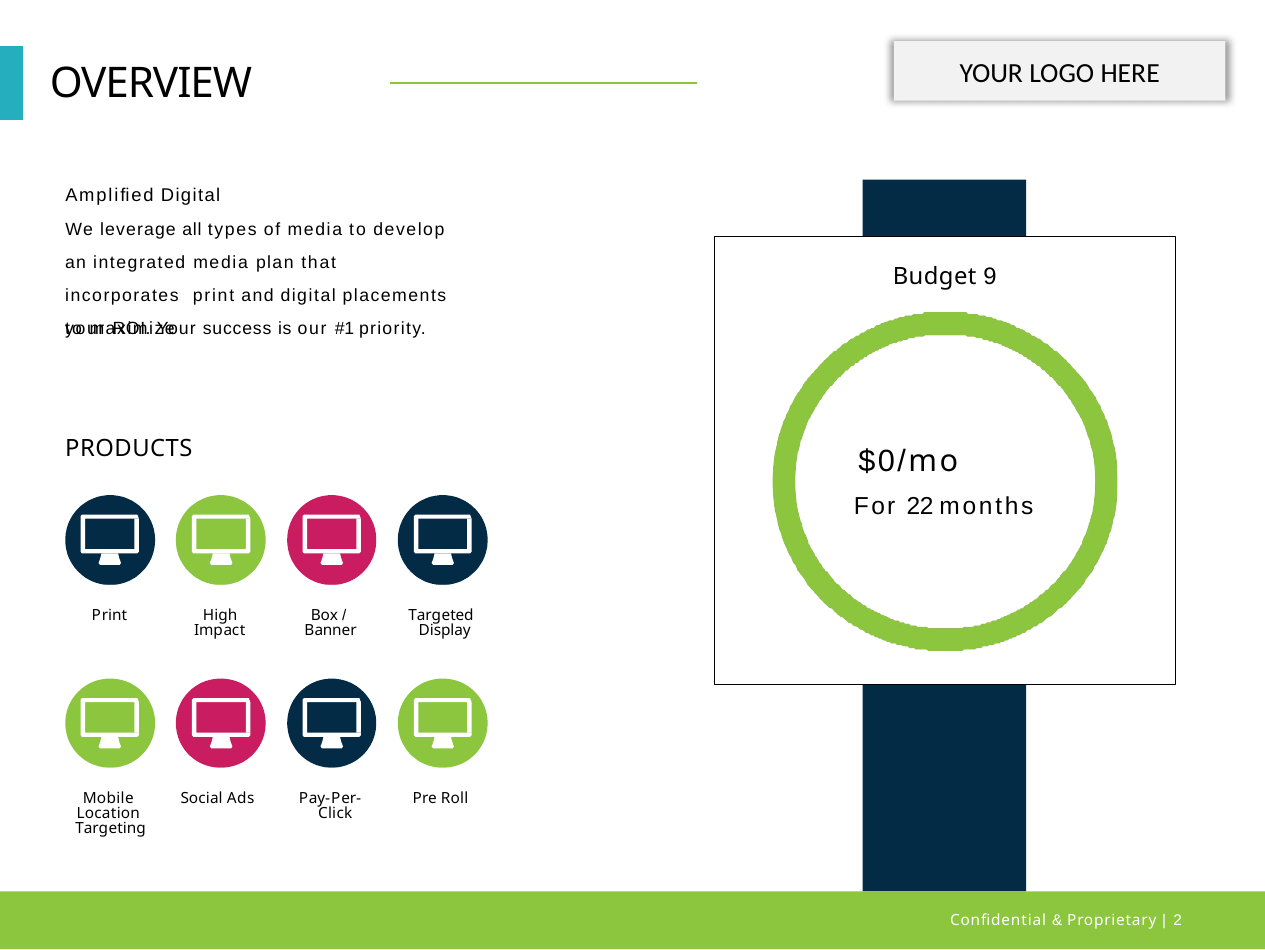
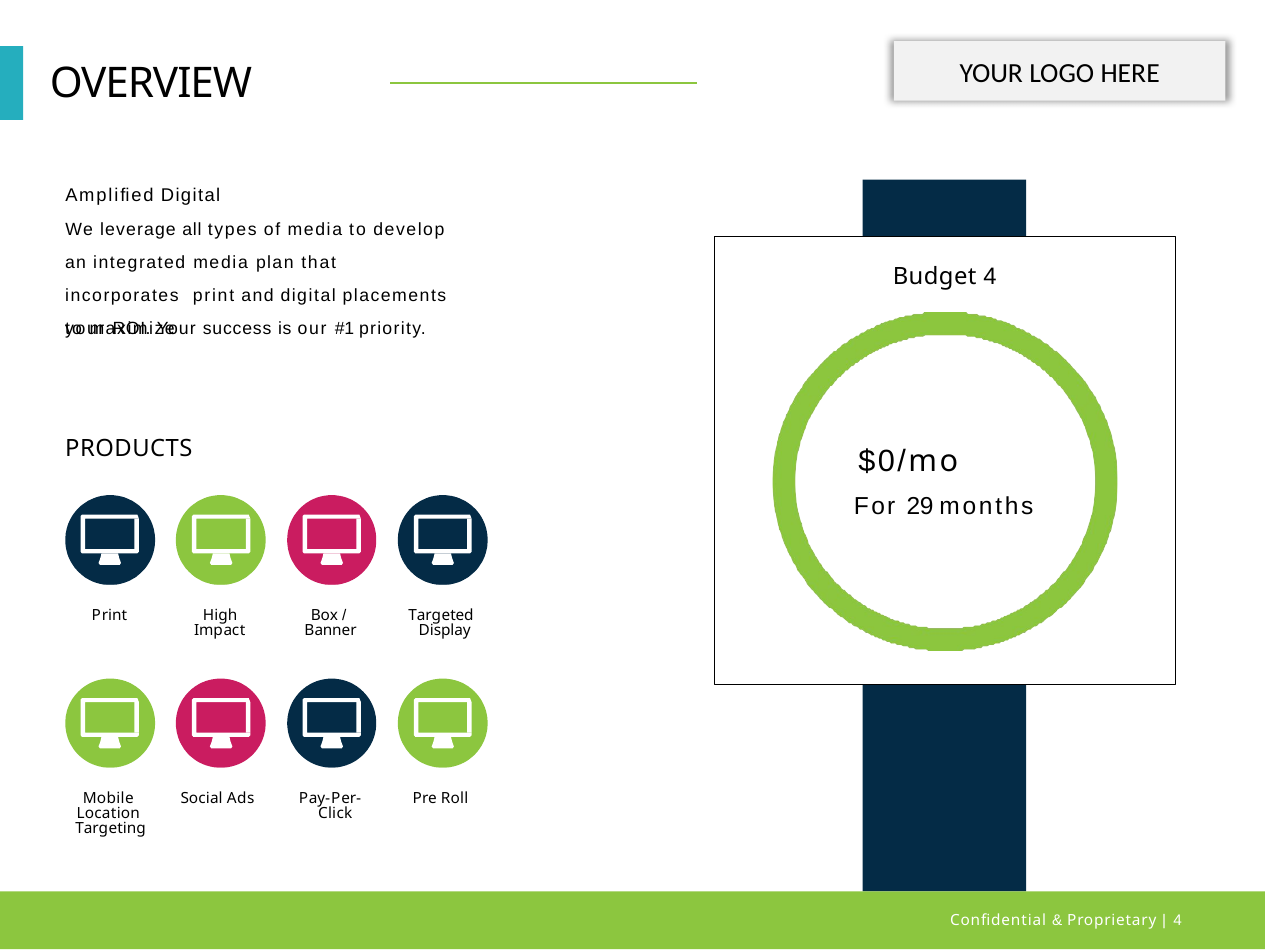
Budget 9: 9 -> 4
22: 22 -> 29
2 at (1178, 920): 2 -> 4
